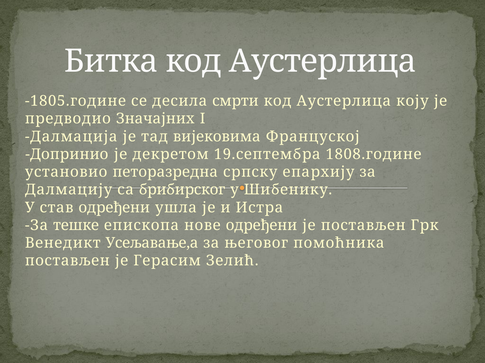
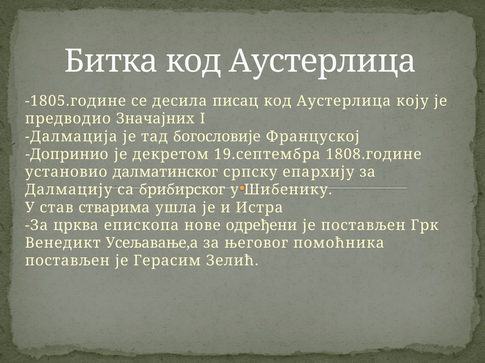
смрти: смрти -> писац
вијековима: вијековима -> богословије
петоразредна: петоразредна -> далматинског
став одређени: одређени -> стварима
тешке: тешке -> црква
